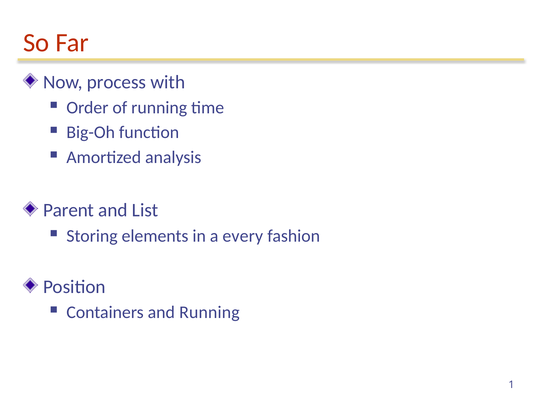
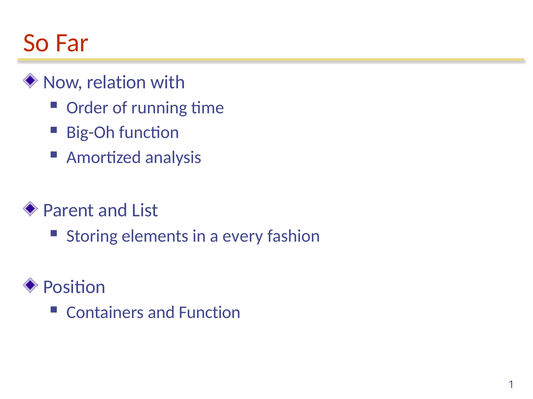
process: process -> relation
and Running: Running -> Function
